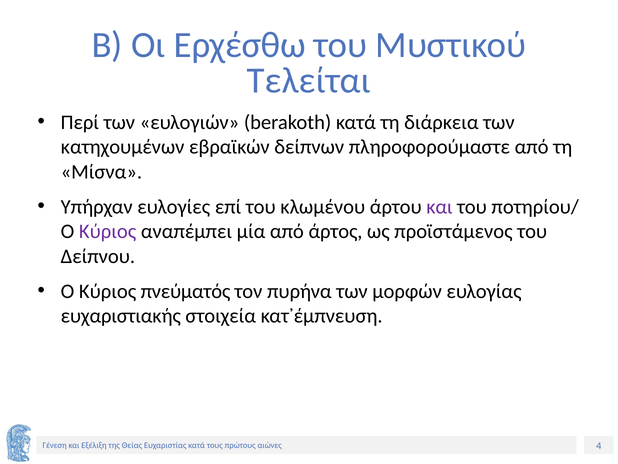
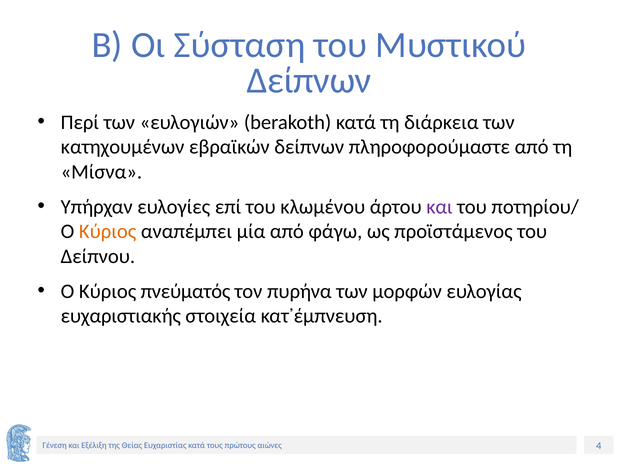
Ερχέσθω: Ερχέσθω -> Σύσταση
Τελείται at (309, 80): Τελείται -> Δείπνων
Κύριος at (108, 231) colour: purple -> orange
άρτος: άρτος -> φάγω
